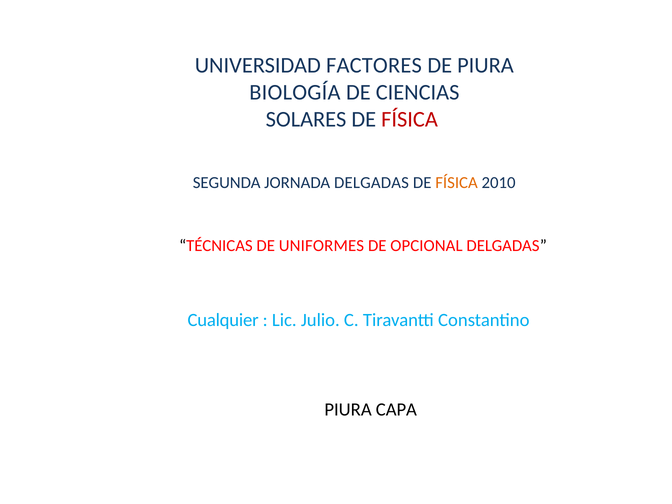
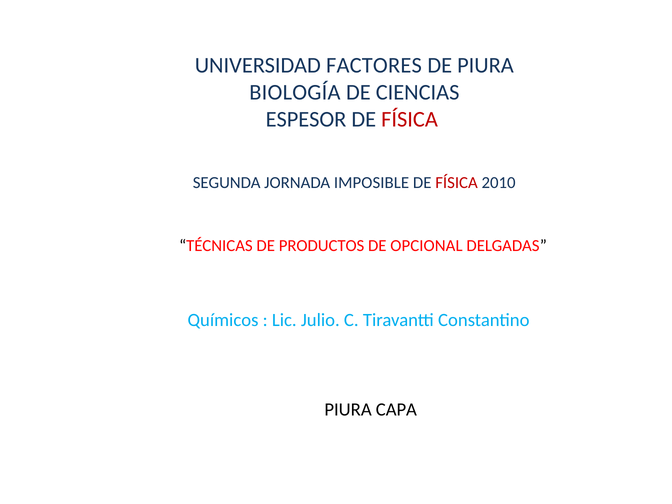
SOLARES: SOLARES -> ESPESOR
JORNADA DELGADAS: DELGADAS -> IMPOSIBLE
FÍSICA at (457, 183) colour: orange -> red
UNIFORMES: UNIFORMES -> PRODUCTOS
Cualquier: Cualquier -> Químicos
